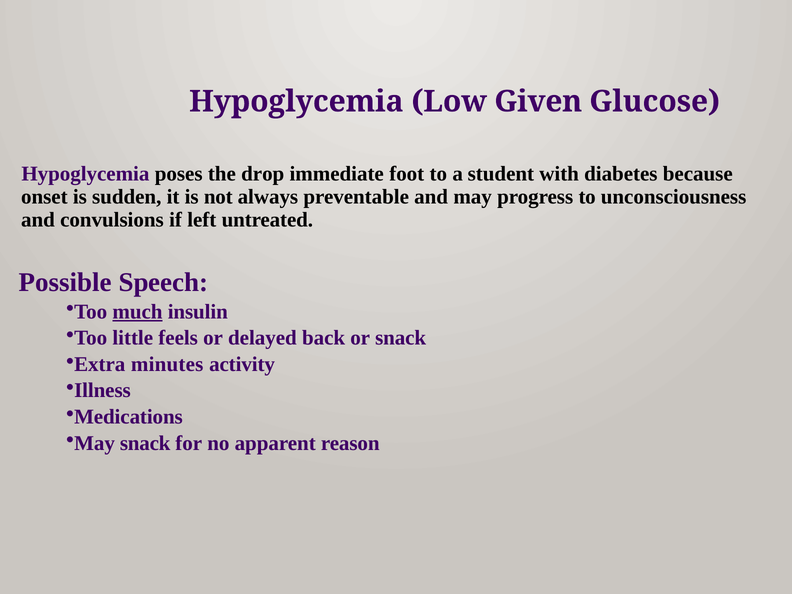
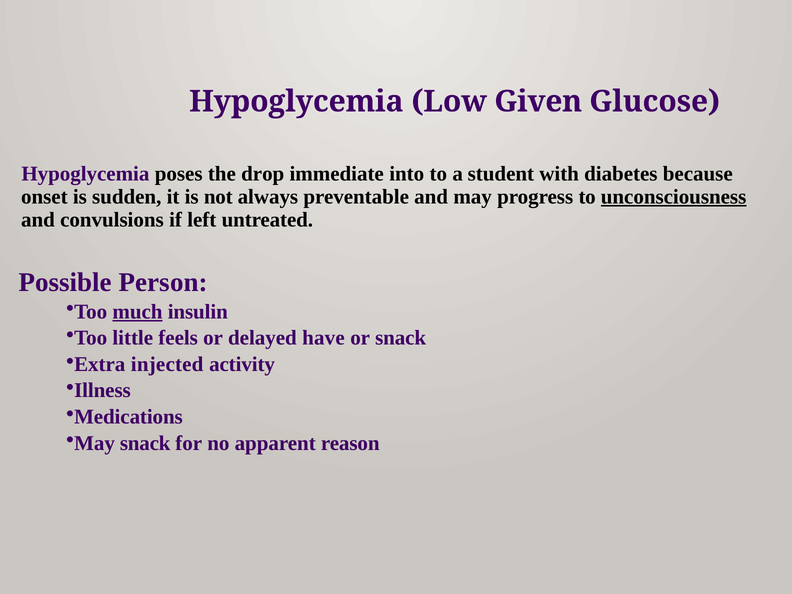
foot: foot -> into
unconsciousness underline: none -> present
Speech: Speech -> Person
back: back -> have
minutes: minutes -> injected
